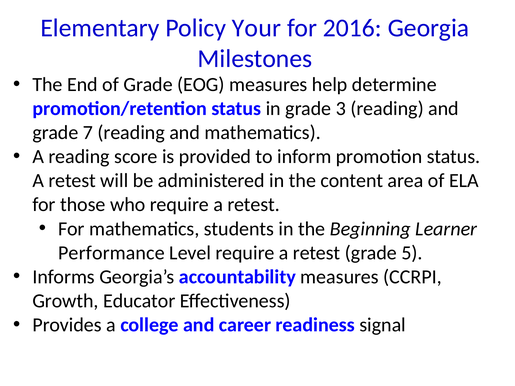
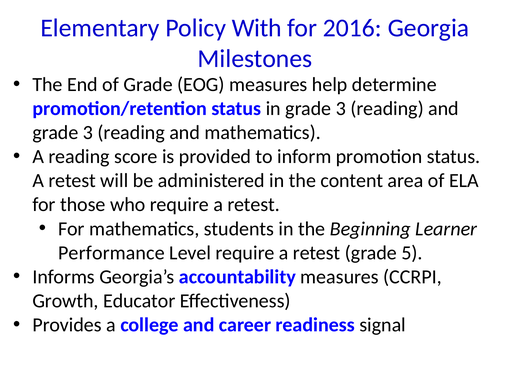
Your: Your -> With
7 at (88, 133): 7 -> 3
